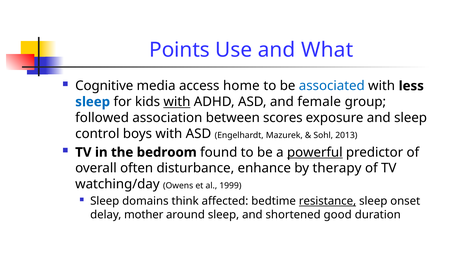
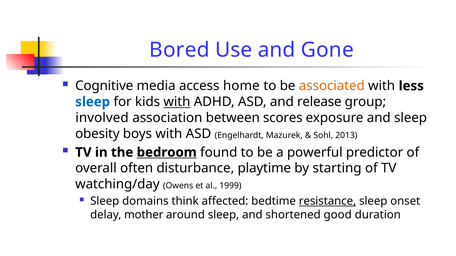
Points: Points -> Bored
What: What -> Gone
associated colour: blue -> orange
female: female -> release
followed: followed -> involved
control: control -> obesity
bedroom underline: none -> present
powerful underline: present -> none
enhance: enhance -> playtime
therapy: therapy -> starting
